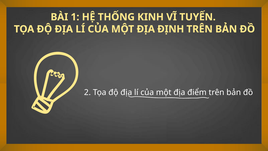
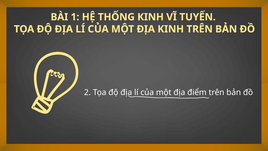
ĐỊA ĐỊNH: ĐỊNH -> KINH
